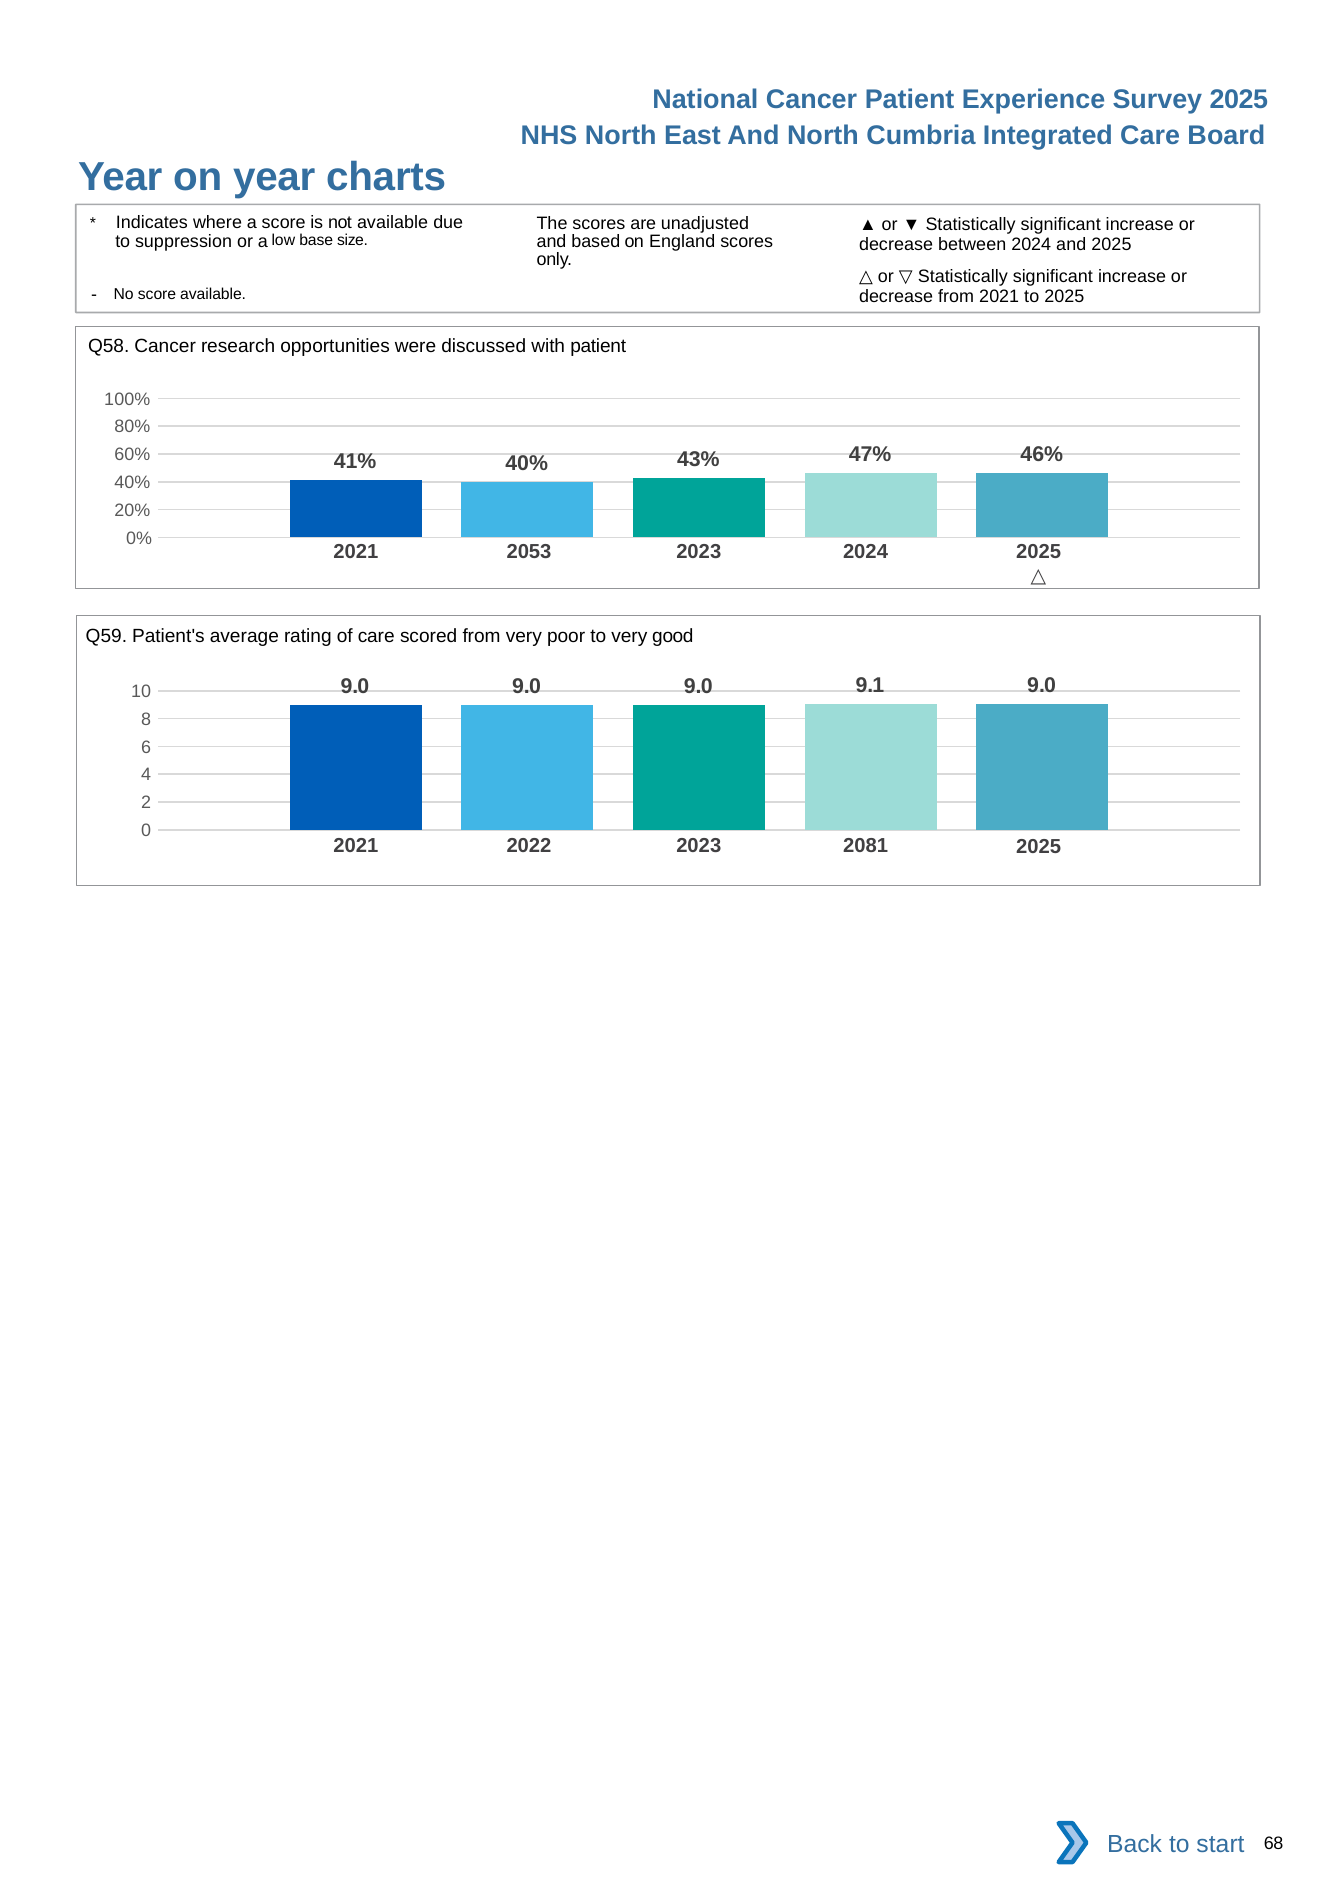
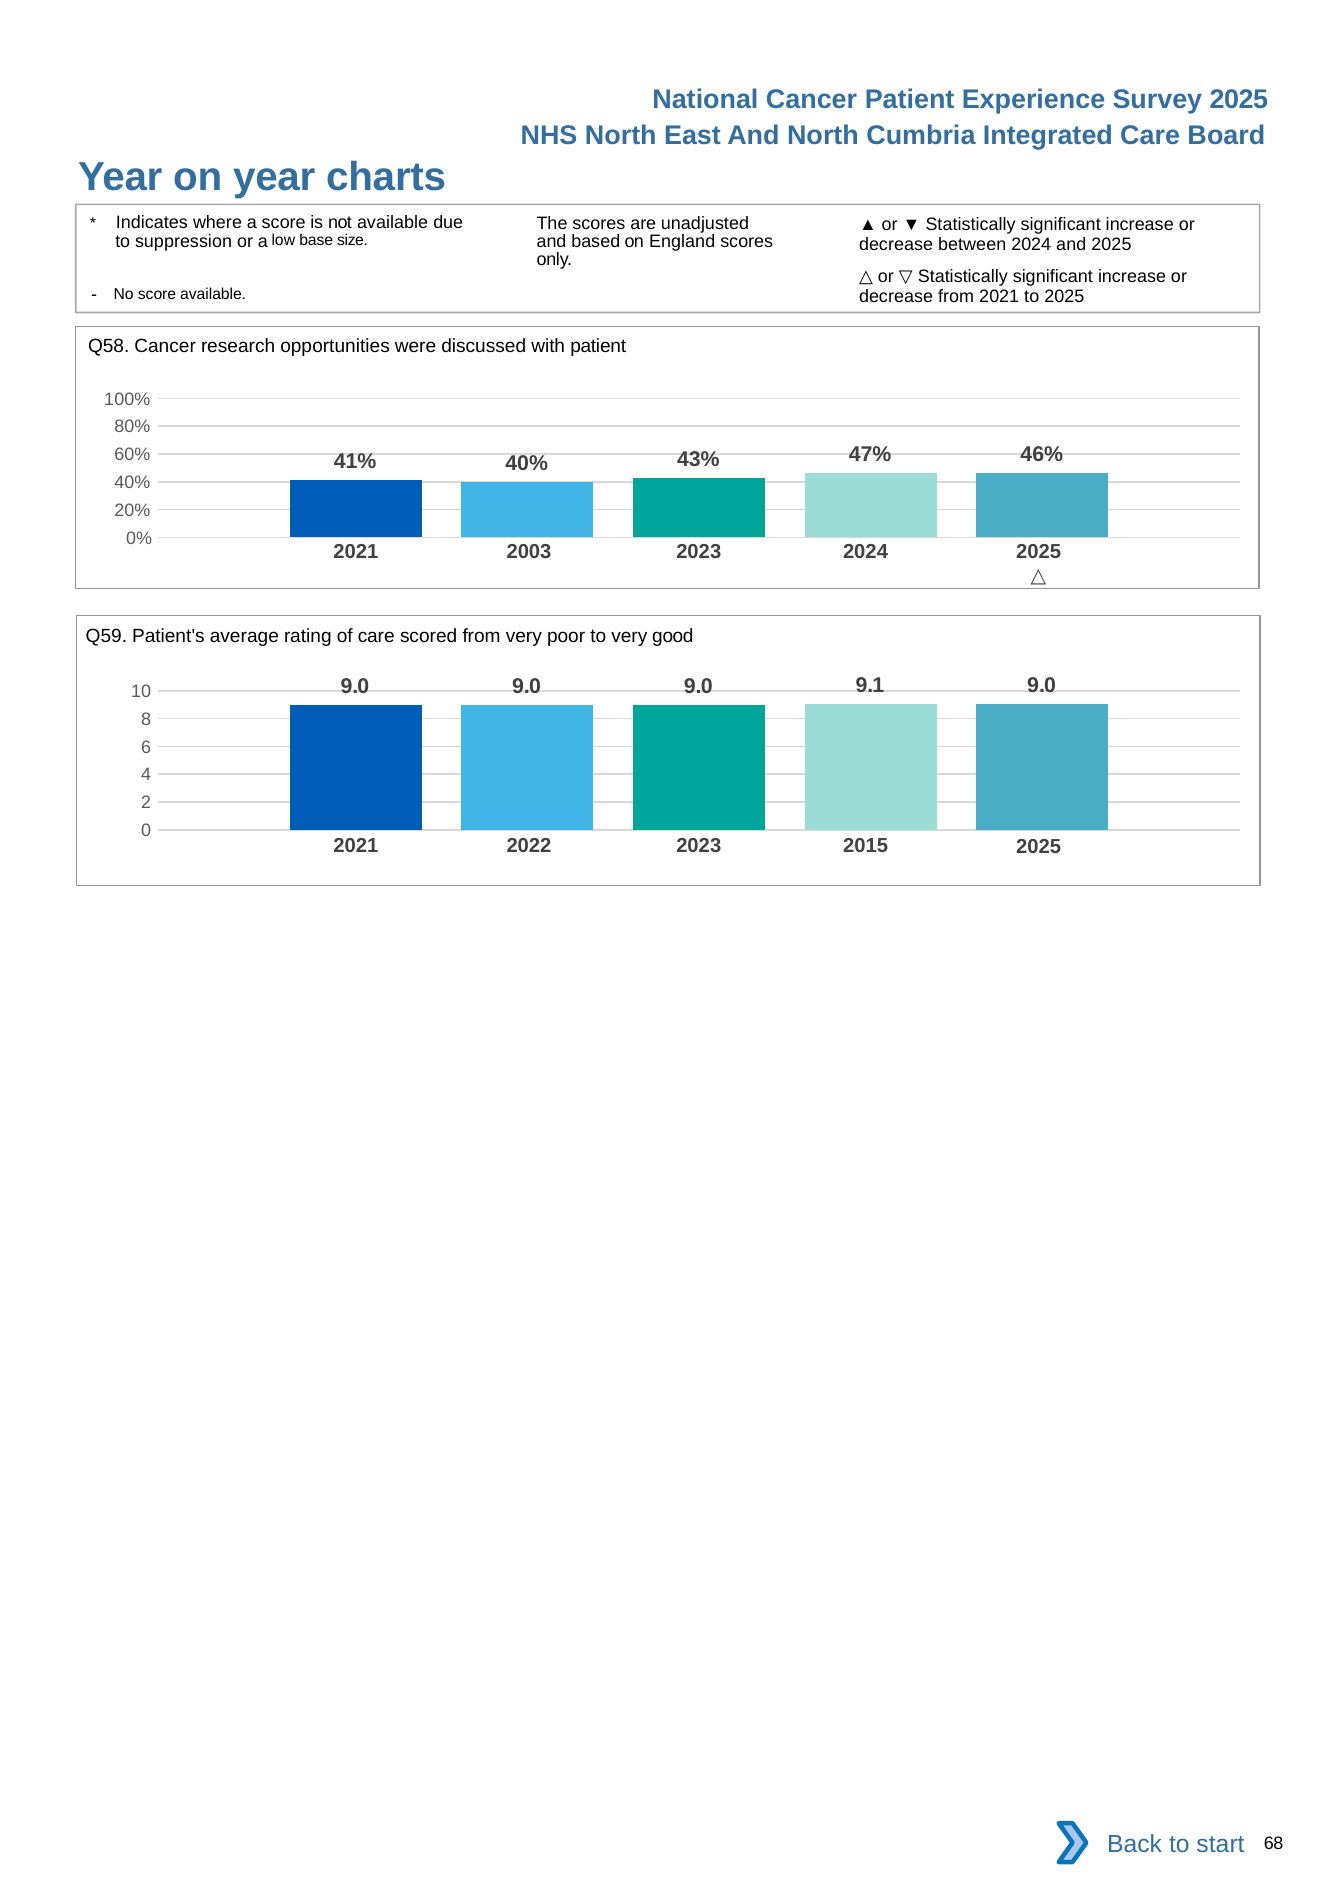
2053: 2053 -> 2003
2081: 2081 -> 2015
